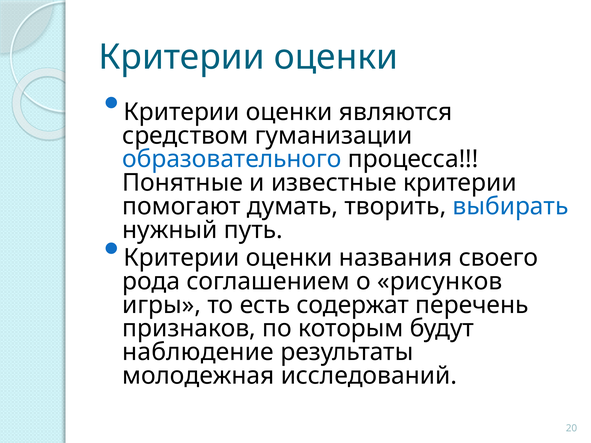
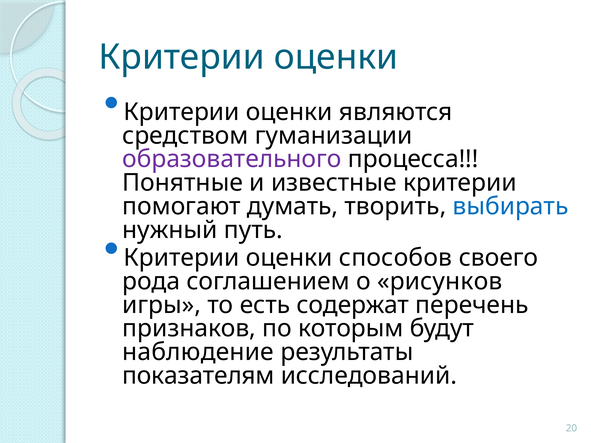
образовательного colour: blue -> purple
названия: названия -> способов
молодежная: молодежная -> показателям
